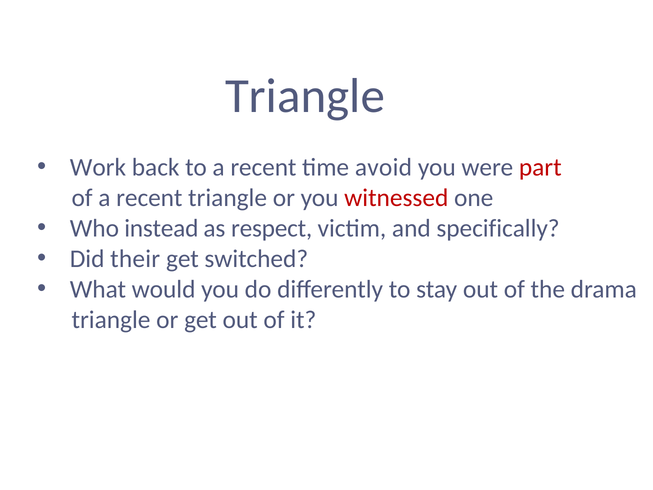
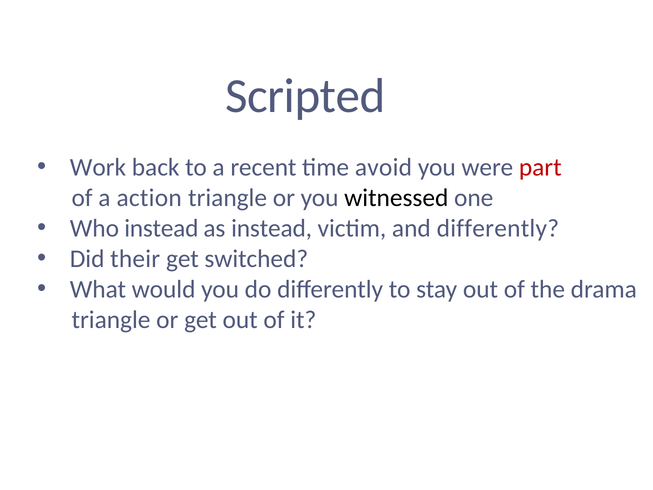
Triangle at (305, 96): Triangle -> Scripted
of a recent: recent -> action
witnessed colour: red -> black
as respect: respect -> instead
and specifically: specifically -> differently
